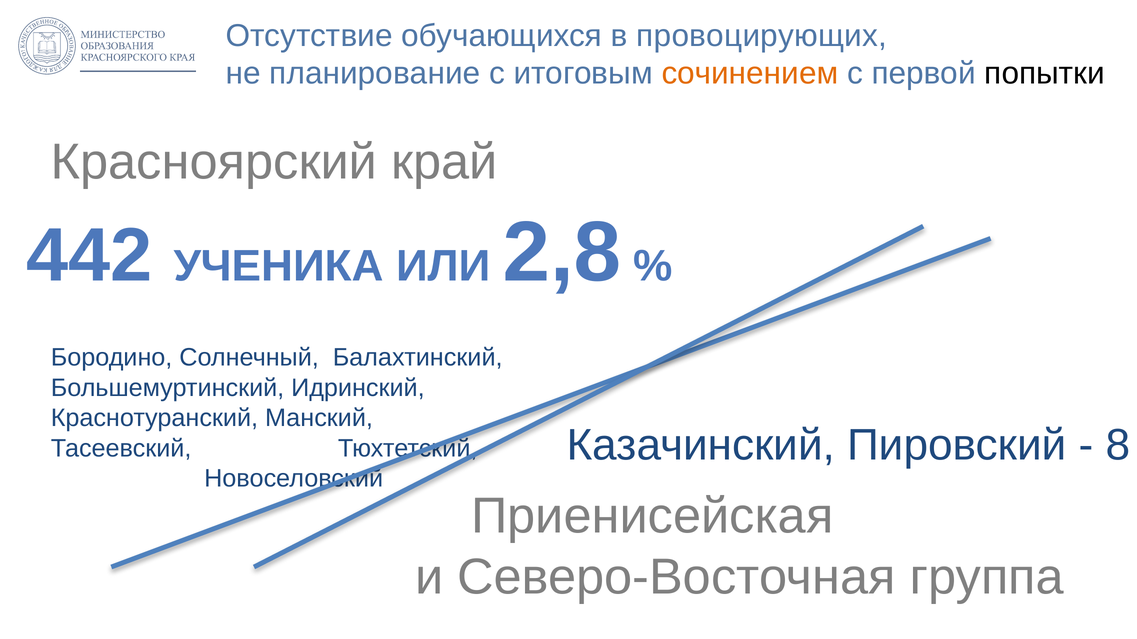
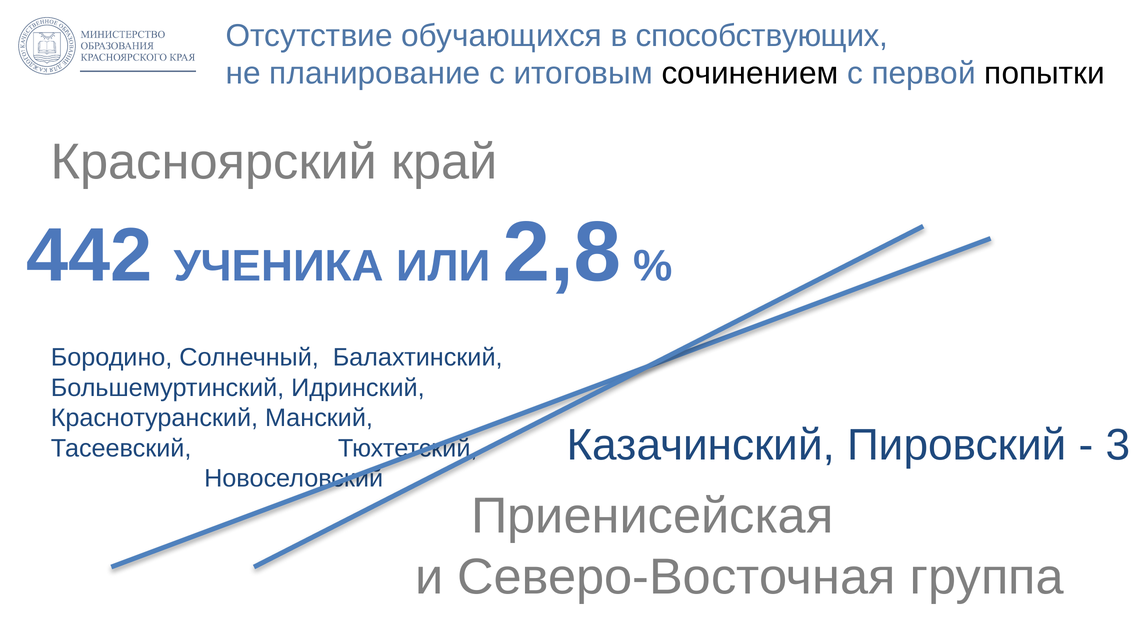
провоцирующих: провоцирующих -> способствующих
сочинением colour: orange -> black
8: 8 -> 3
